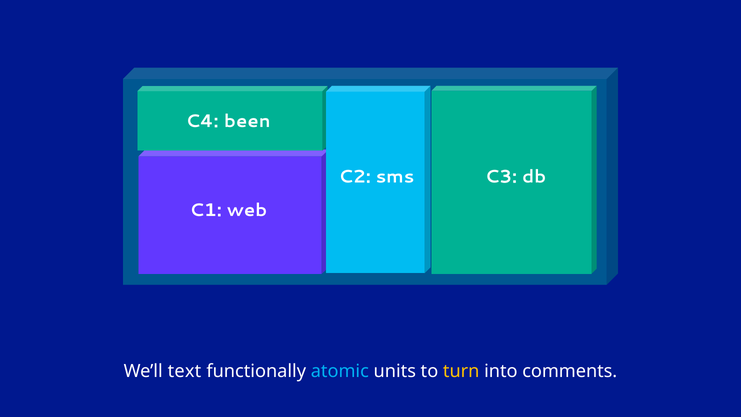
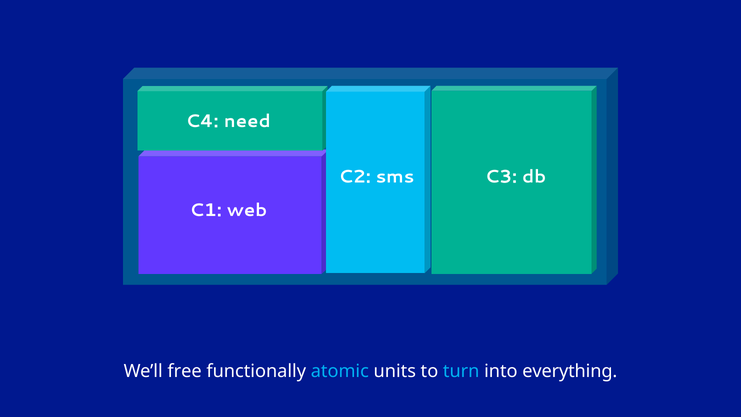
been: been -> need
text: text -> free
turn colour: yellow -> light blue
comments: comments -> everything
